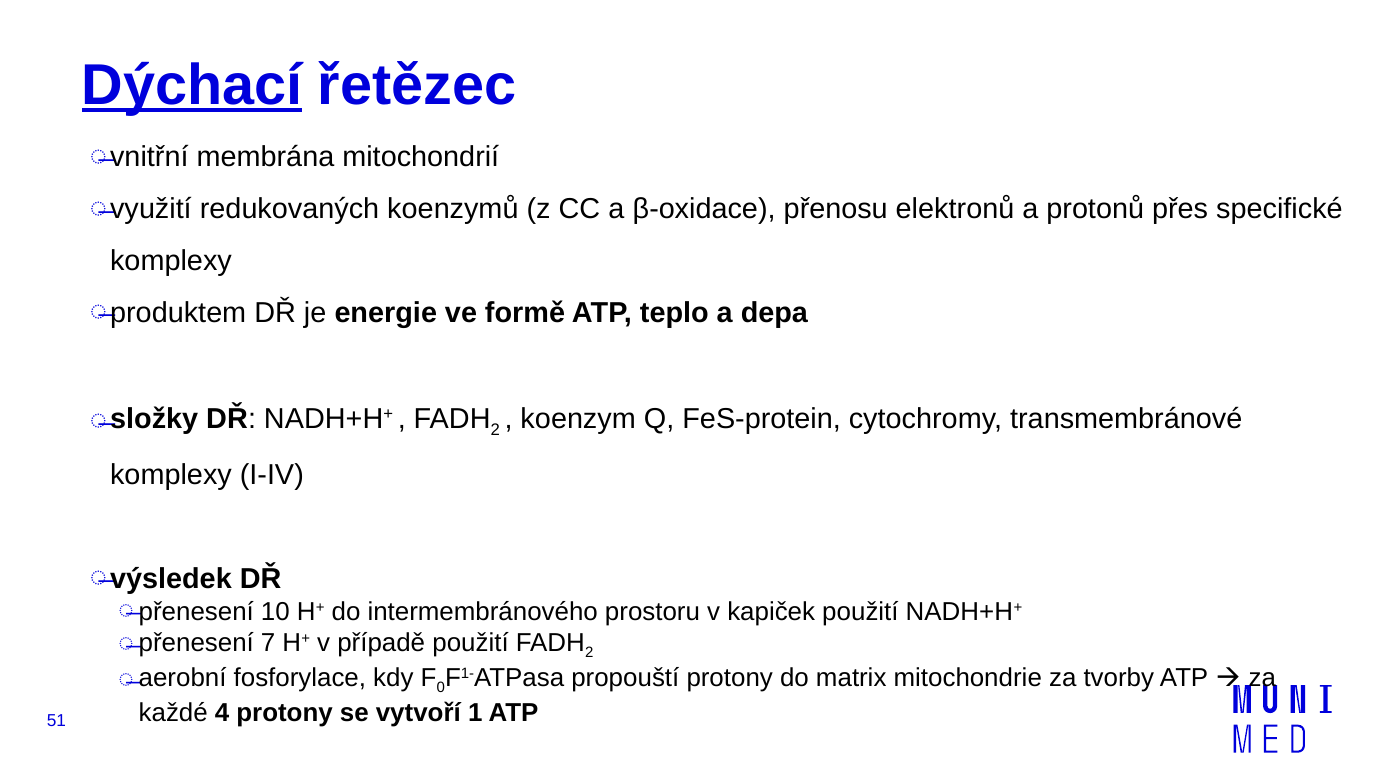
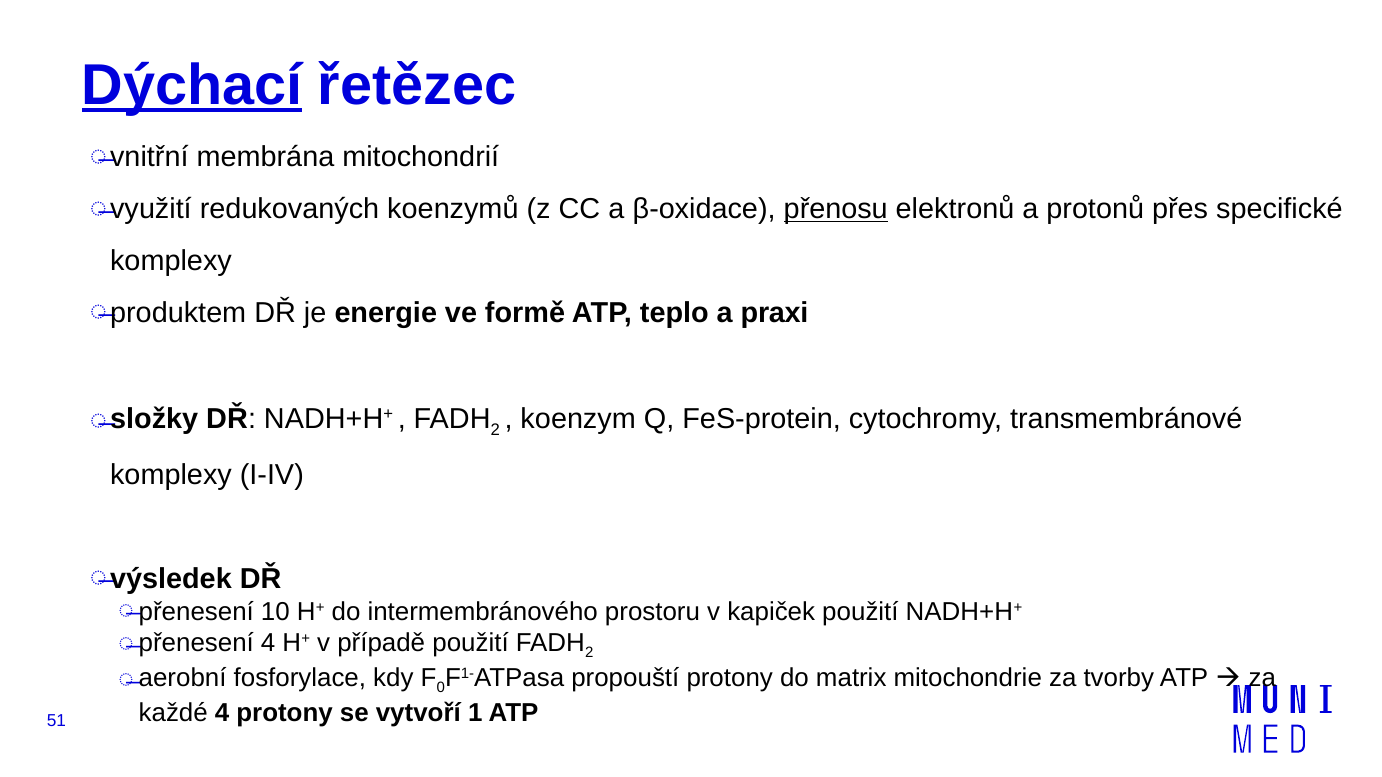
přenosu underline: none -> present
depa: depa -> praxi
7 at (268, 643): 7 -> 4
